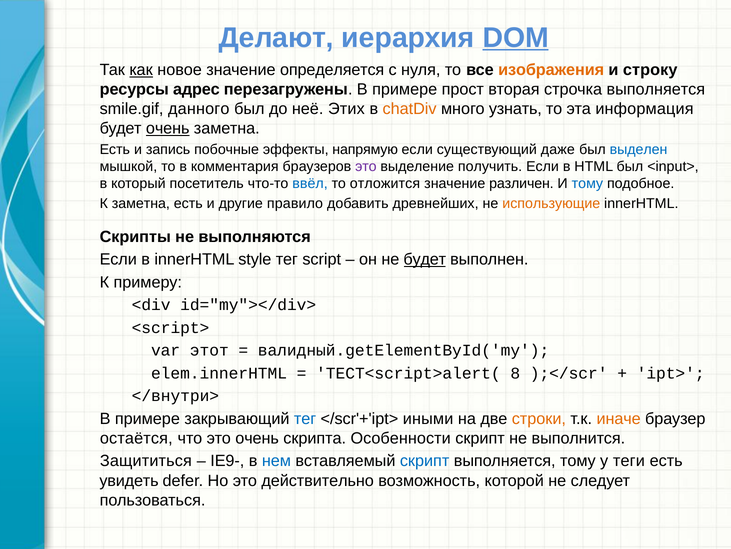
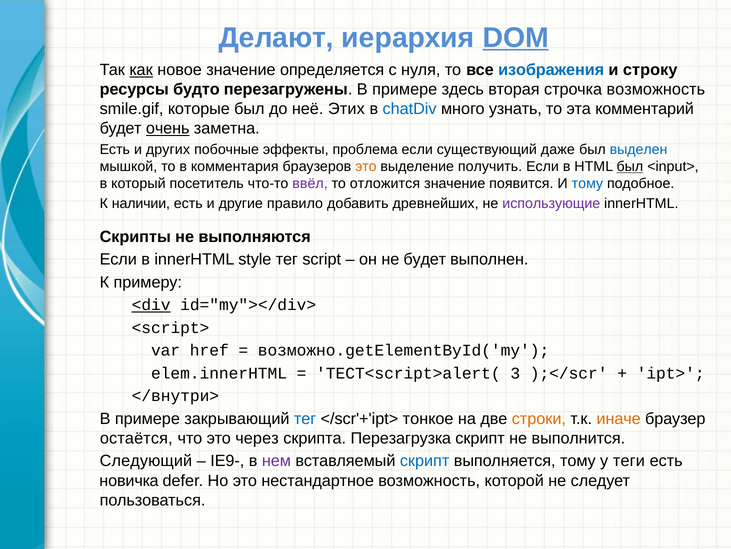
изображения colour: orange -> blue
адрес: адрес -> будто
прост: прост -> здесь
строчка выполняется: выполняется -> возможность
данного: данного -> которые
chatDiv colour: orange -> blue
информация: информация -> комментарий
запись: запись -> других
напрямую: напрямую -> проблема
это at (366, 166) colour: purple -> orange
был at (630, 166) underline: none -> present
ввёл colour: blue -> purple
различен: различен -> появится
К заметна: заметна -> наличии
использующие colour: orange -> purple
будет at (425, 259) underline: present -> none
<div underline: none -> present
этот: этот -> href
валидный.getElementById('my: валидный.getElementById('my -> возможно.getElementById('my
8: 8 -> 3
иными: иными -> тонкое
это очень: очень -> через
Особенности: Особенности -> Перезагрузка
Защититься: Защититься -> Следующий
нем colour: blue -> purple
увидеть: увидеть -> новичка
действительно: действительно -> нестандартное
